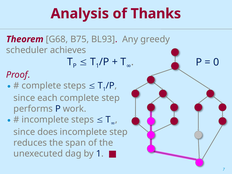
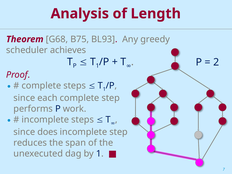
Thanks: Thanks -> Length
0: 0 -> 2
